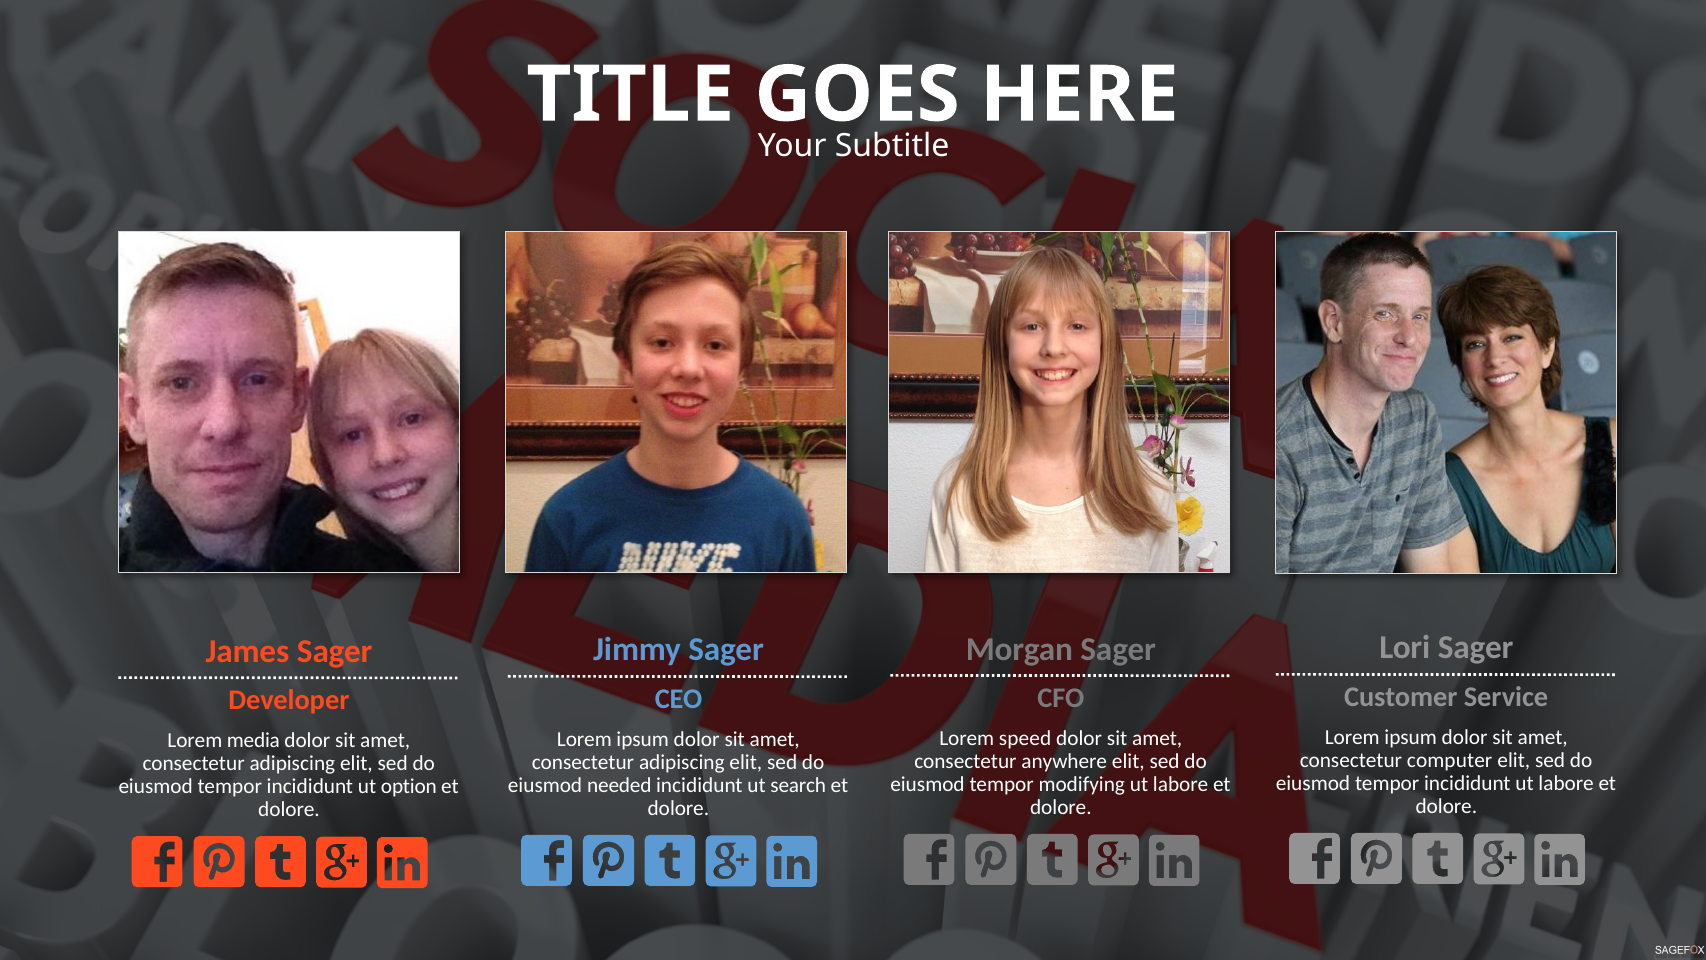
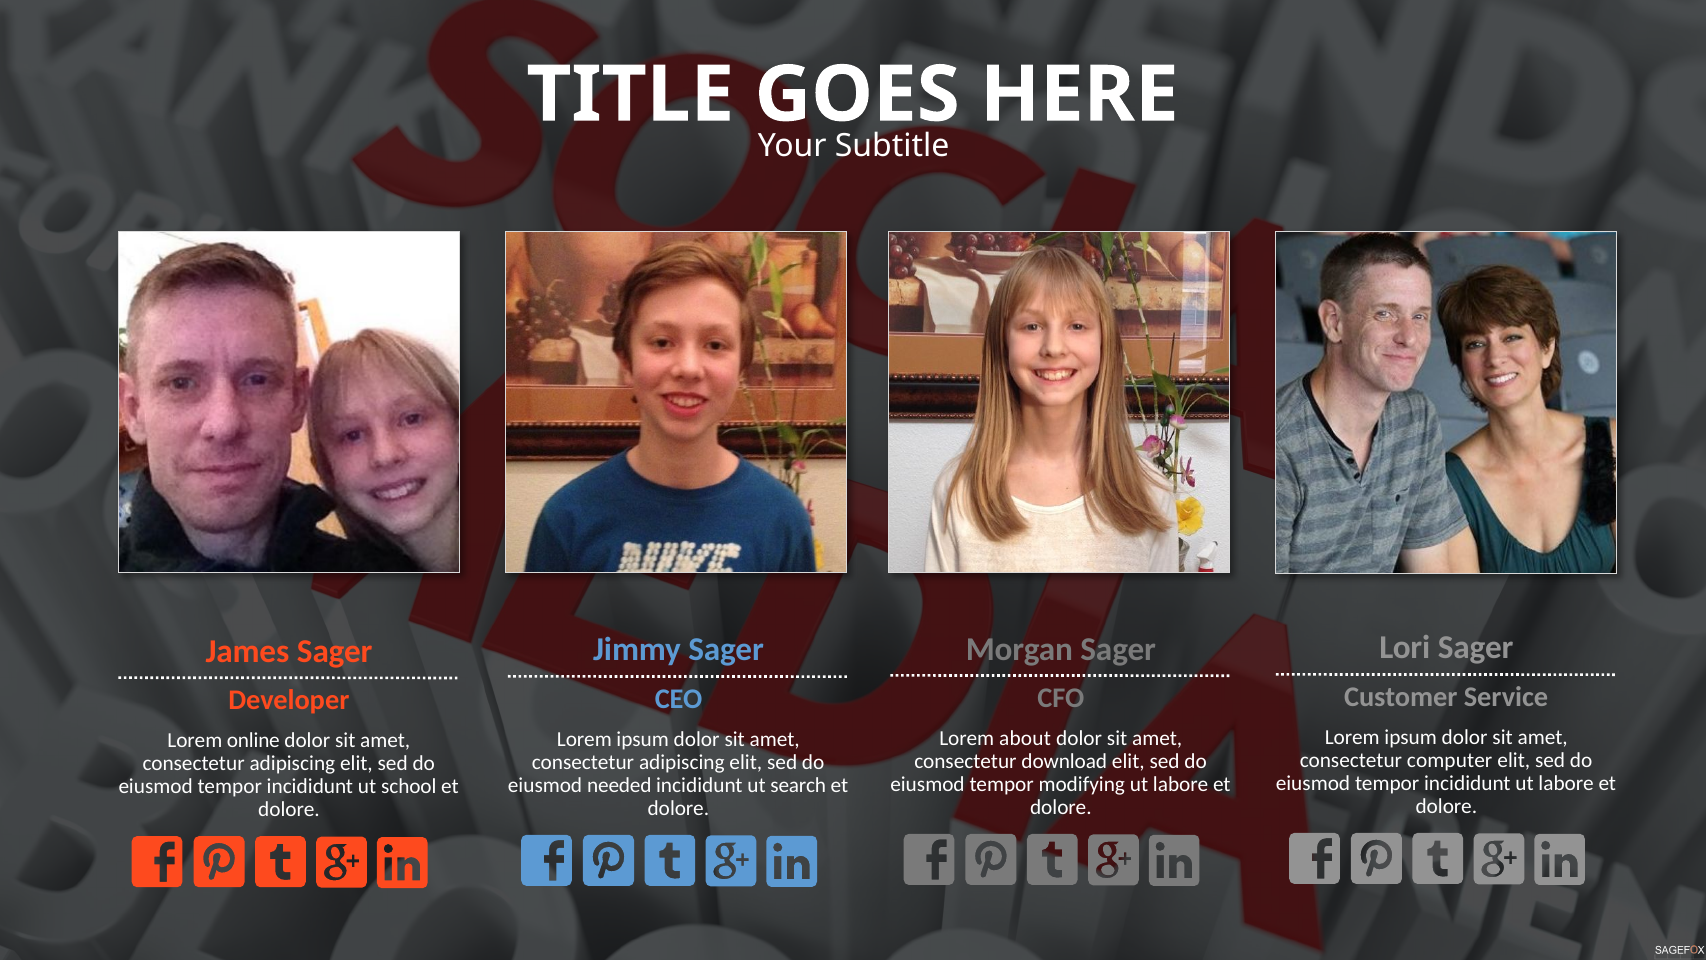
speed: speed -> about
media: media -> online
anywhere: anywhere -> download
option: option -> school
